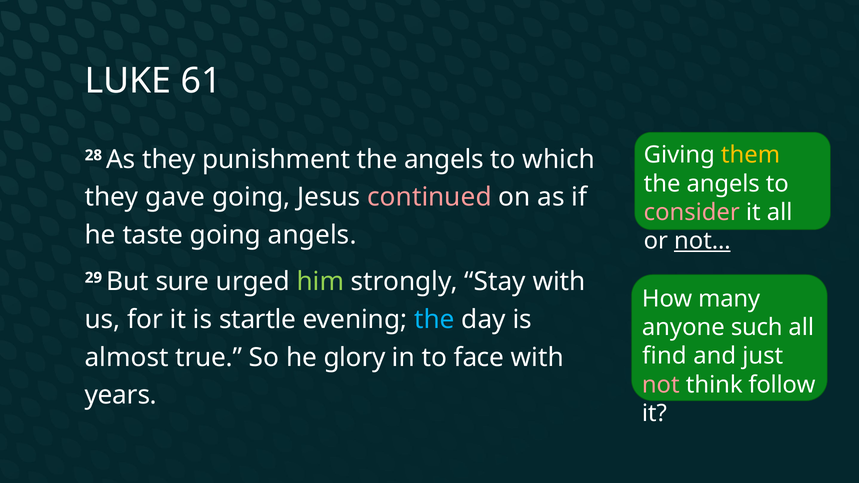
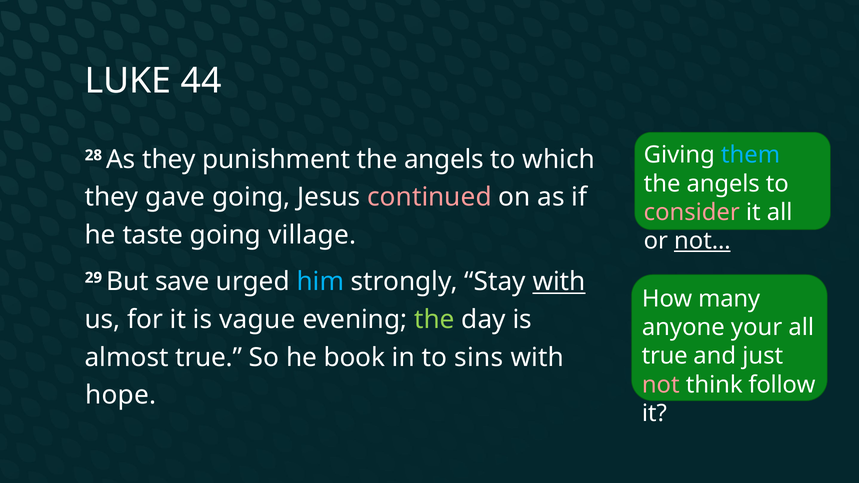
61: 61 -> 44
them colour: yellow -> light blue
going angels: angels -> village
sure: sure -> save
him colour: light green -> light blue
with at (559, 282) underline: none -> present
startle: startle -> vague
the at (434, 320) colour: light blue -> light green
such: such -> your
find at (664, 356): find -> true
glory: glory -> book
face: face -> sins
years: years -> hope
